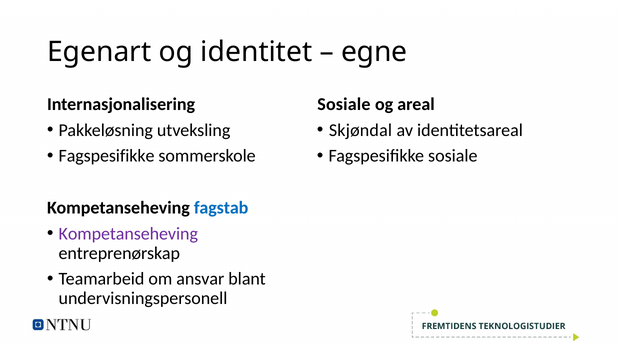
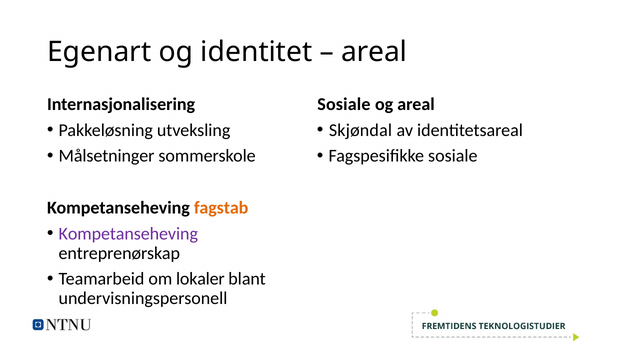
egne at (374, 52): egne -> areal
Fagspesifikke at (107, 156): Fagspesifikke -> Målsetninger
fagstab colour: blue -> orange
ansvar: ansvar -> lokaler
